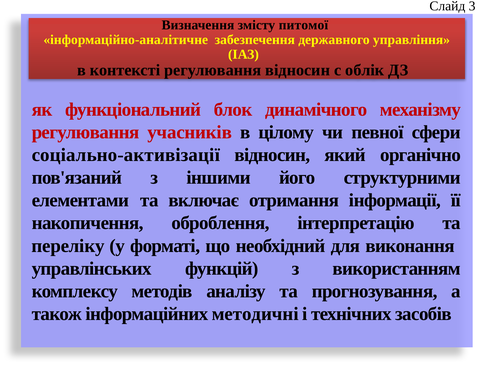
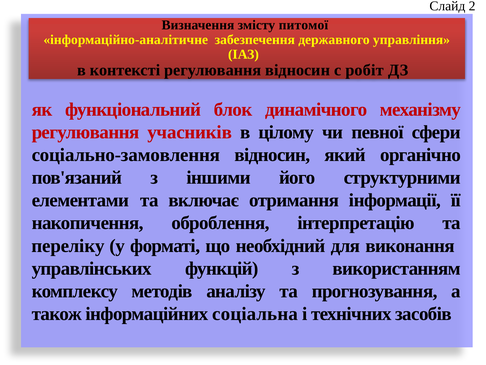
3: 3 -> 2
облік: облік -> робіт
соціально-активізації: соціально-активізації -> соціально-замовлення
методичні: методичні -> соціальна
